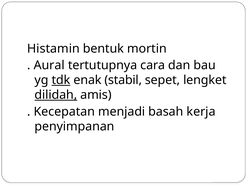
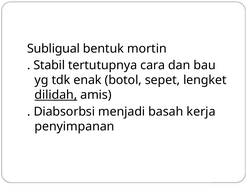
Histamin: Histamin -> Subligual
Aural: Aural -> Stabil
tdk underline: present -> none
stabil: stabil -> botol
Kecepatan: Kecepatan -> Diabsorbsi
